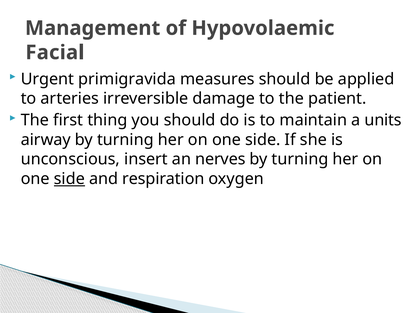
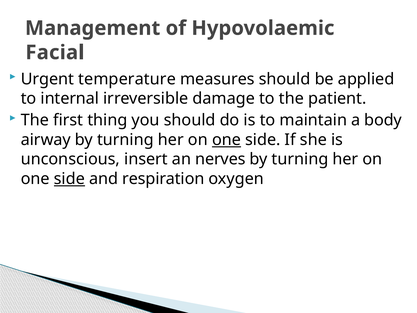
primigravida: primigravida -> temperature
arteries: arteries -> internal
units: units -> body
one at (226, 140) underline: none -> present
